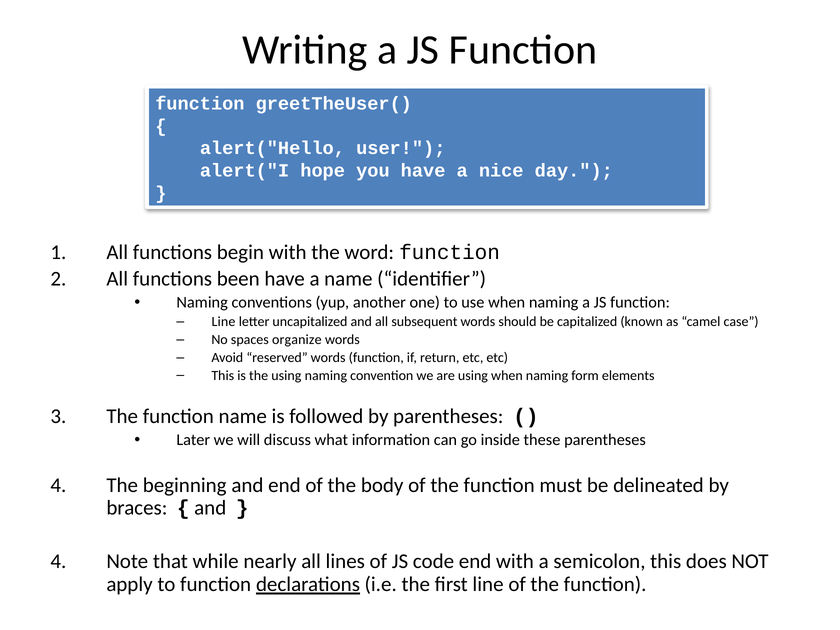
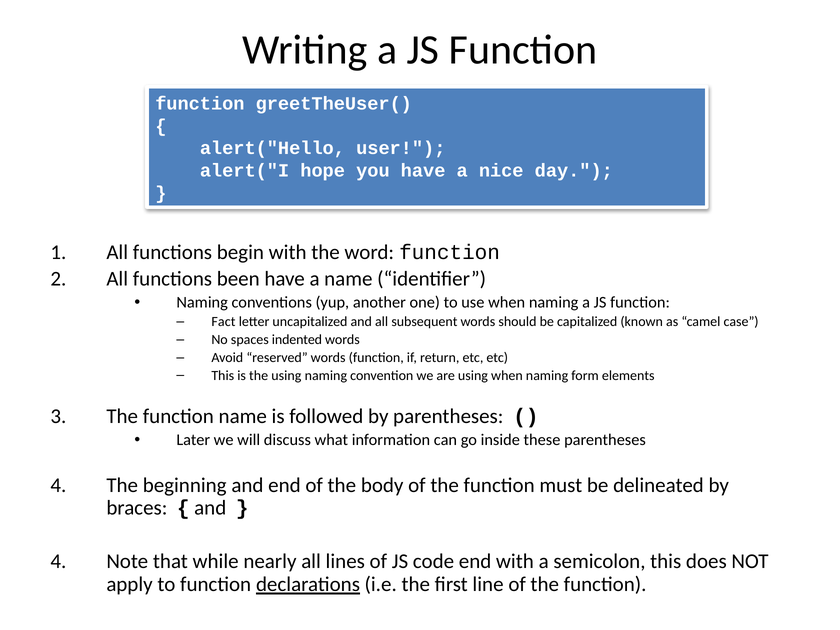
Line at (223, 322): Line -> Fact
organize: organize -> indented
